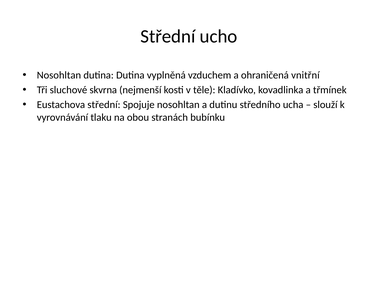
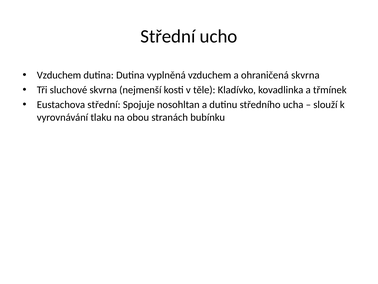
Nosohltan at (59, 75): Nosohltan -> Vzduchem
ohraničená vnitřní: vnitřní -> skvrna
